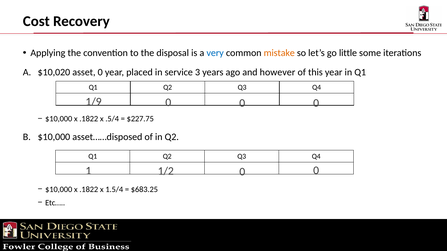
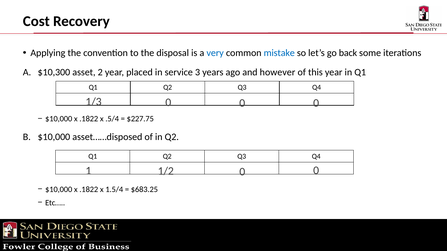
mistake colour: orange -> blue
little: little -> back
$10,020: $10,020 -> $10,300
asset 0: 0 -> 2
1/9: 1/9 -> 1/3
